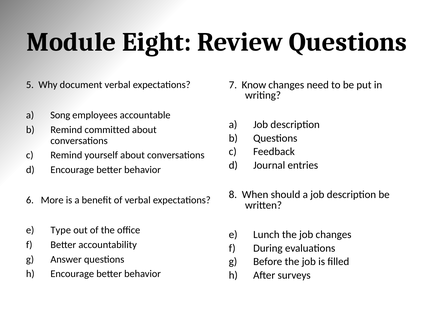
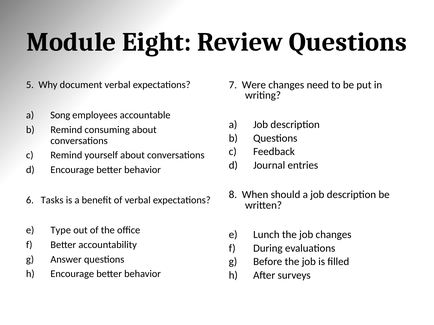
Know: Know -> Were
committed: committed -> consuming
More: More -> Tasks
